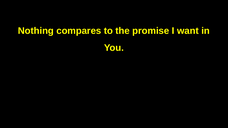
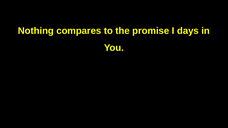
want: want -> days
